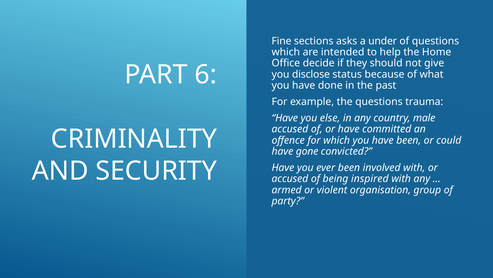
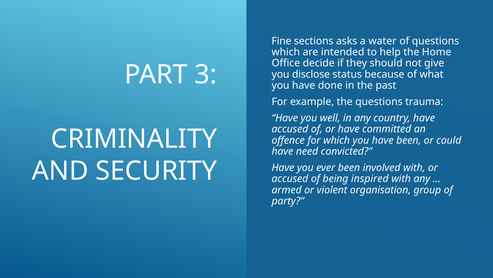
under: under -> water
6: 6 -> 3
else: else -> well
country male: male -> have
gone: gone -> need
